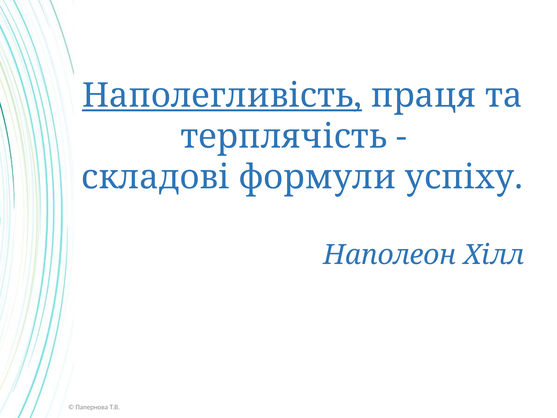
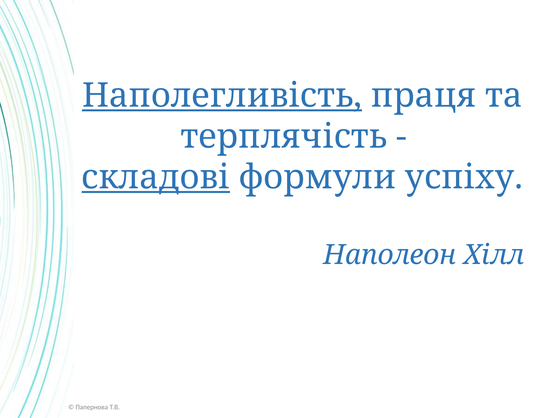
складові underline: none -> present
